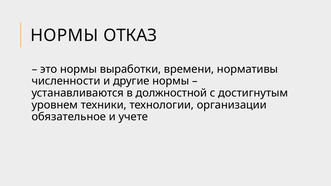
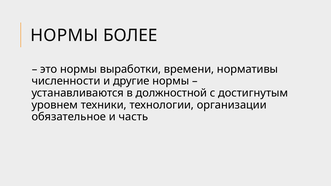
ОТКАЗ: ОТКАЗ -> БОЛЕЕ
учете: учете -> часть
